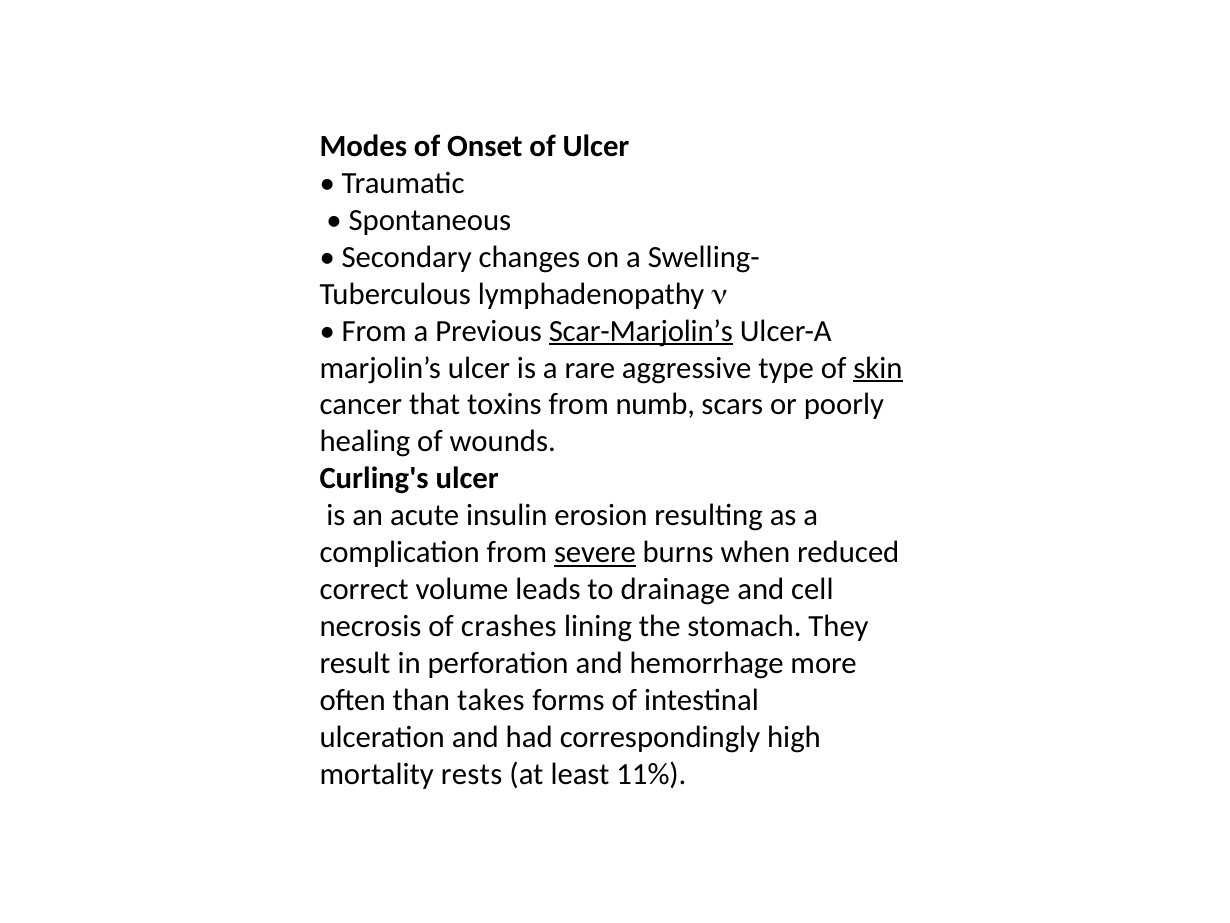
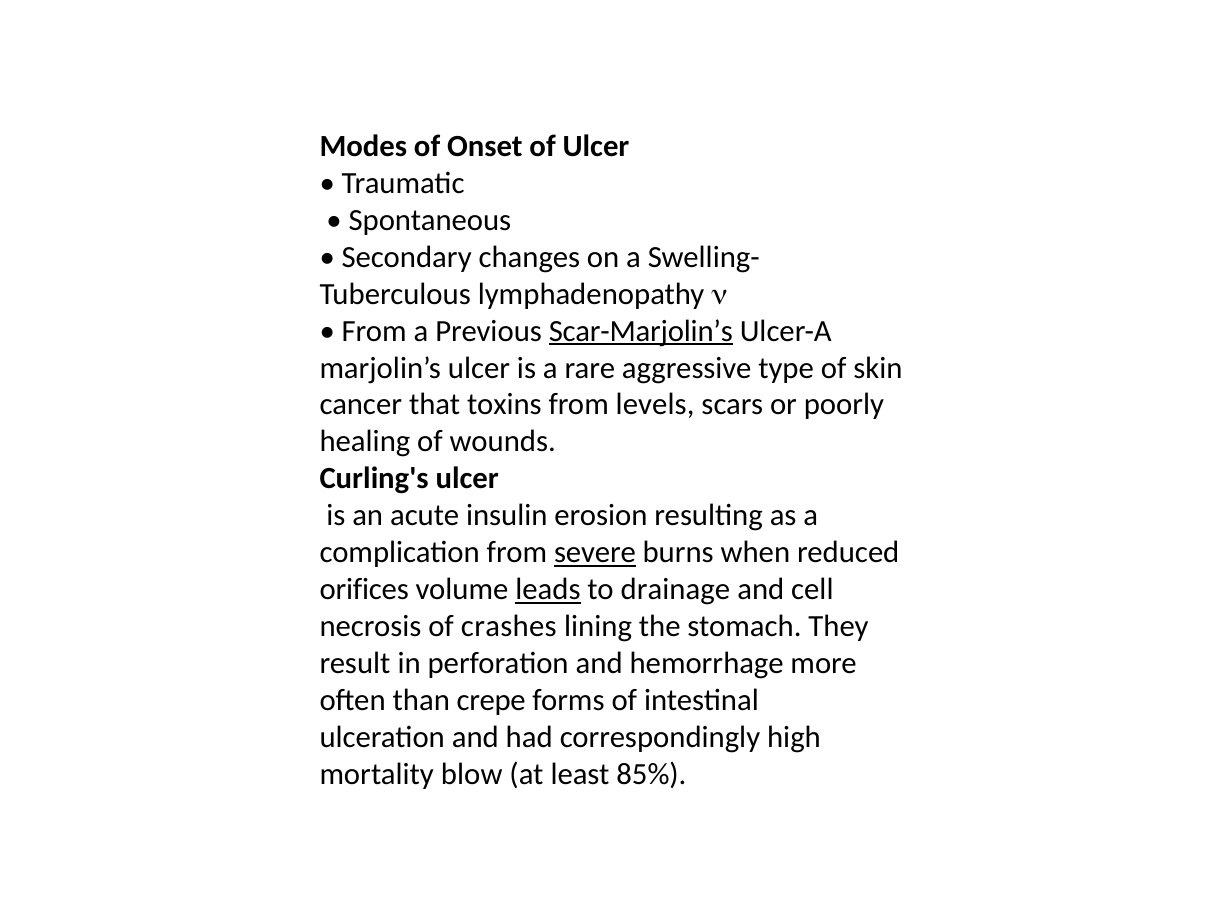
skin underline: present -> none
numb: numb -> levels
correct: correct -> orifices
leads underline: none -> present
takes: takes -> crepe
rests: rests -> blow
11%: 11% -> 85%
